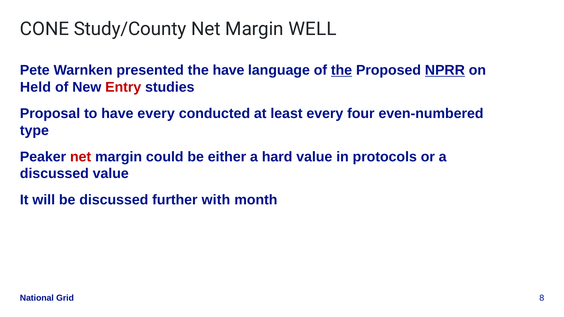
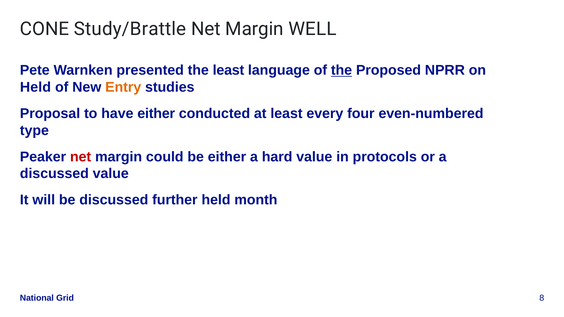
Study/County: Study/County -> Study/Brattle
the have: have -> least
NPRR underline: present -> none
Entry colour: red -> orange
have every: every -> either
further with: with -> held
